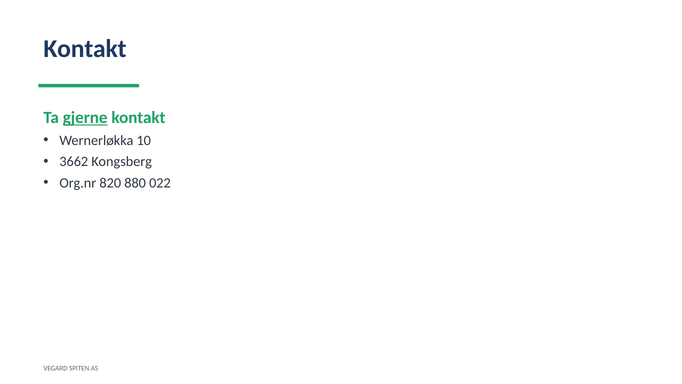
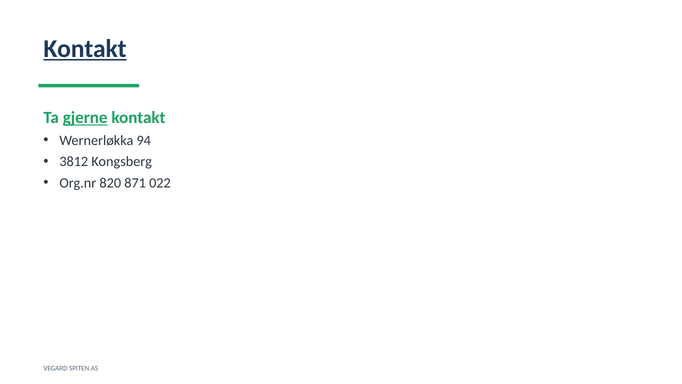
Kontakt at (85, 49) underline: none -> present
10: 10 -> 94
3662: 3662 -> 3812
880: 880 -> 871
